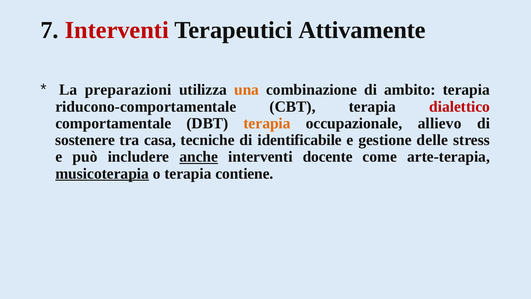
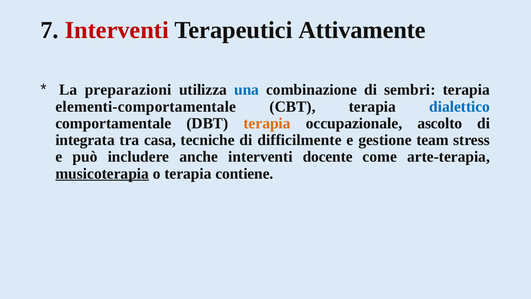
una colour: orange -> blue
ambito: ambito -> sembri
riducono-comportamentale: riducono-comportamentale -> elementi-comportamentale
dialettico colour: red -> blue
allievo: allievo -> ascolto
sostenere: sostenere -> integrata
identificabile: identificabile -> difficilmente
delle: delle -> team
anche underline: present -> none
